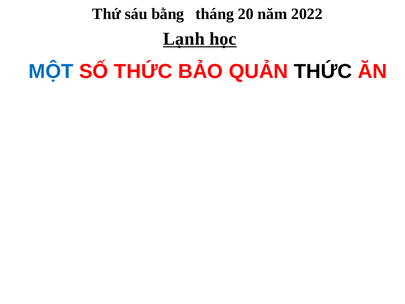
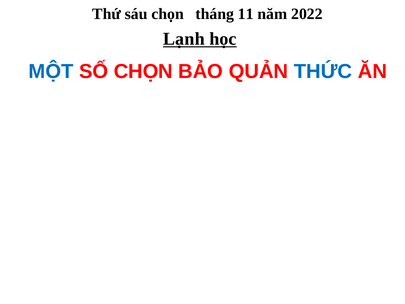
sáu bằng: bằng -> chọn
20: 20 -> 11
SỐ THỨC: THỨC -> CHỌN
THỨC at (323, 72) colour: black -> blue
